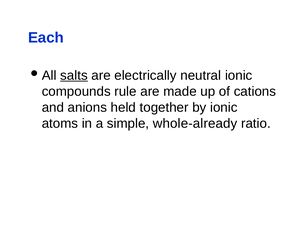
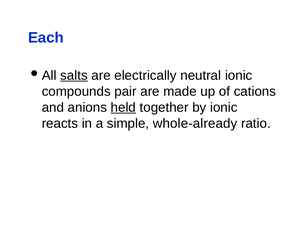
rule: rule -> pair
held underline: none -> present
atoms: atoms -> reacts
